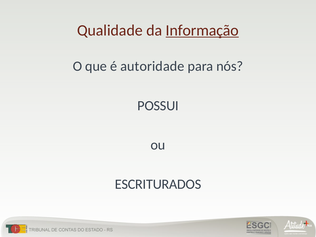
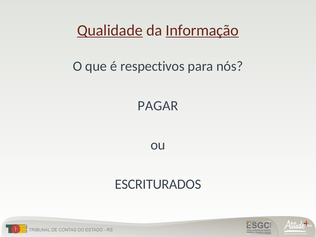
Qualidade underline: none -> present
autoridade: autoridade -> respectivos
POSSUI: POSSUI -> PAGAR
